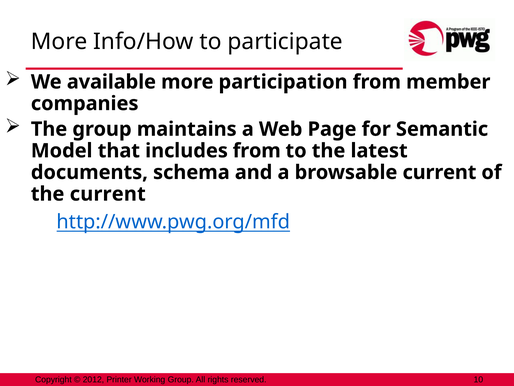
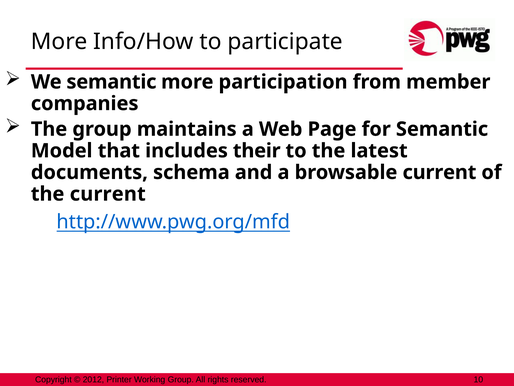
We available: available -> semantic
includes from: from -> their
